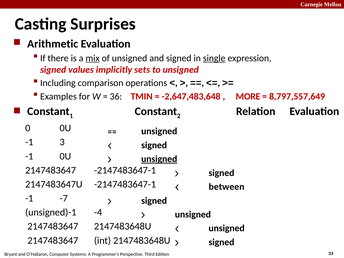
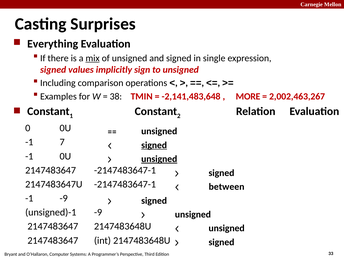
Arithmetic: Arithmetic -> Everything
single underline: present -> none
sets: sets -> sign
36: 36 -> 38
-2,647,483,648: -2,647,483,648 -> -2,141,483,648
8,797,557,649: 8,797,557,649 -> 2,002,463,267
3: 3 -> 7
signed at (154, 145) underline: none -> present
-1 -7: -7 -> -9
-4 at (98, 212): -4 -> -9
